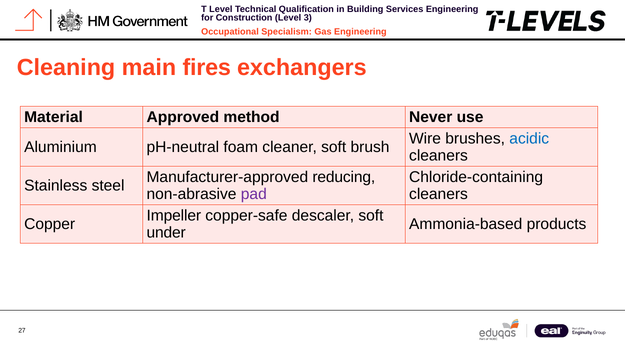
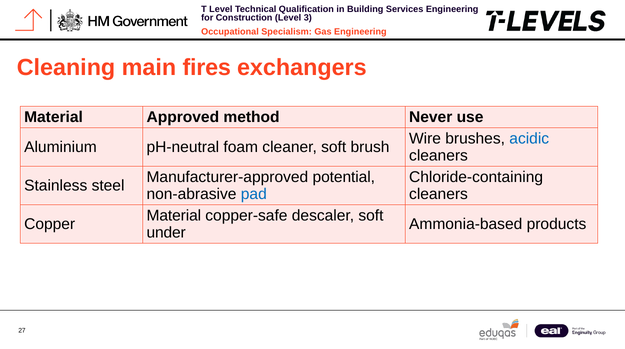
reducing: reducing -> potential
pad colour: purple -> blue
Impeller at (174, 216): Impeller -> Material
